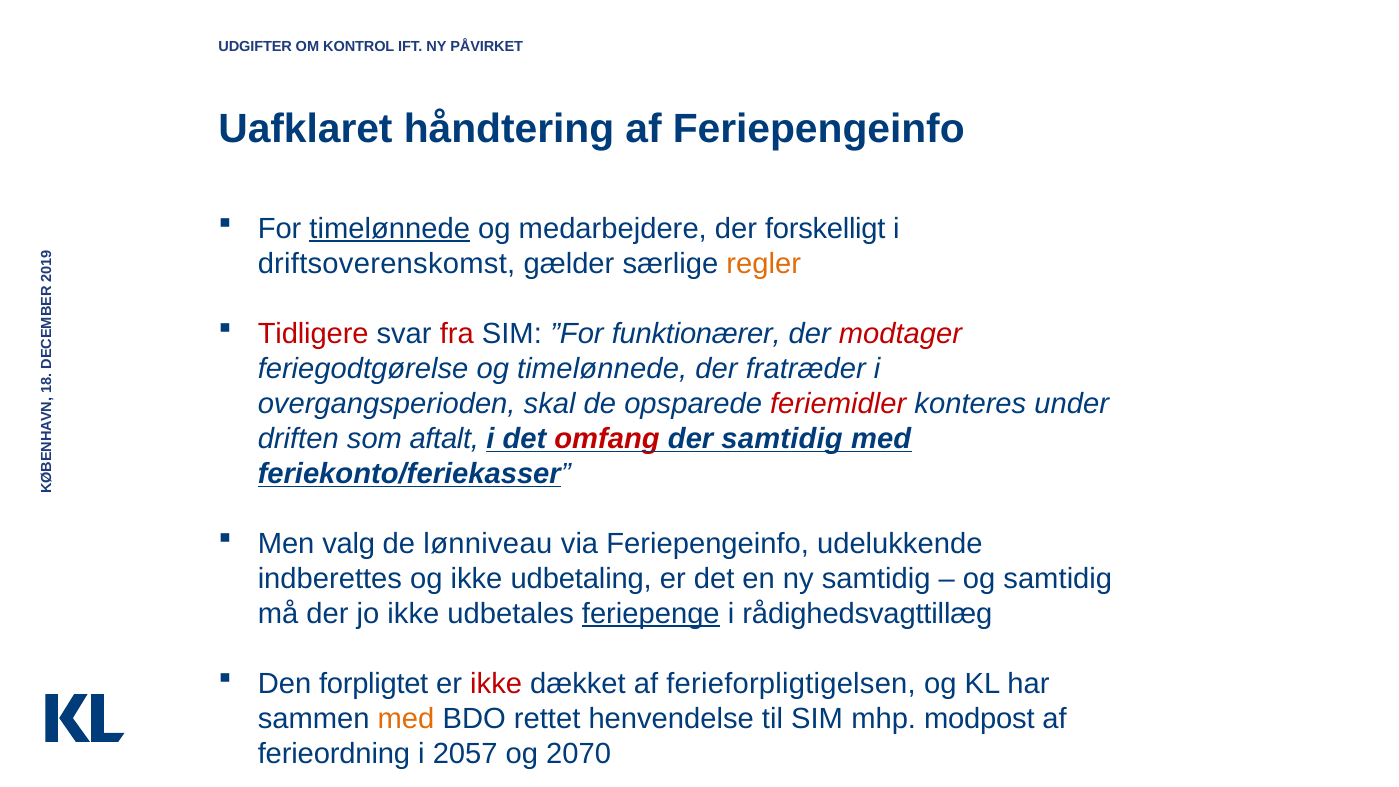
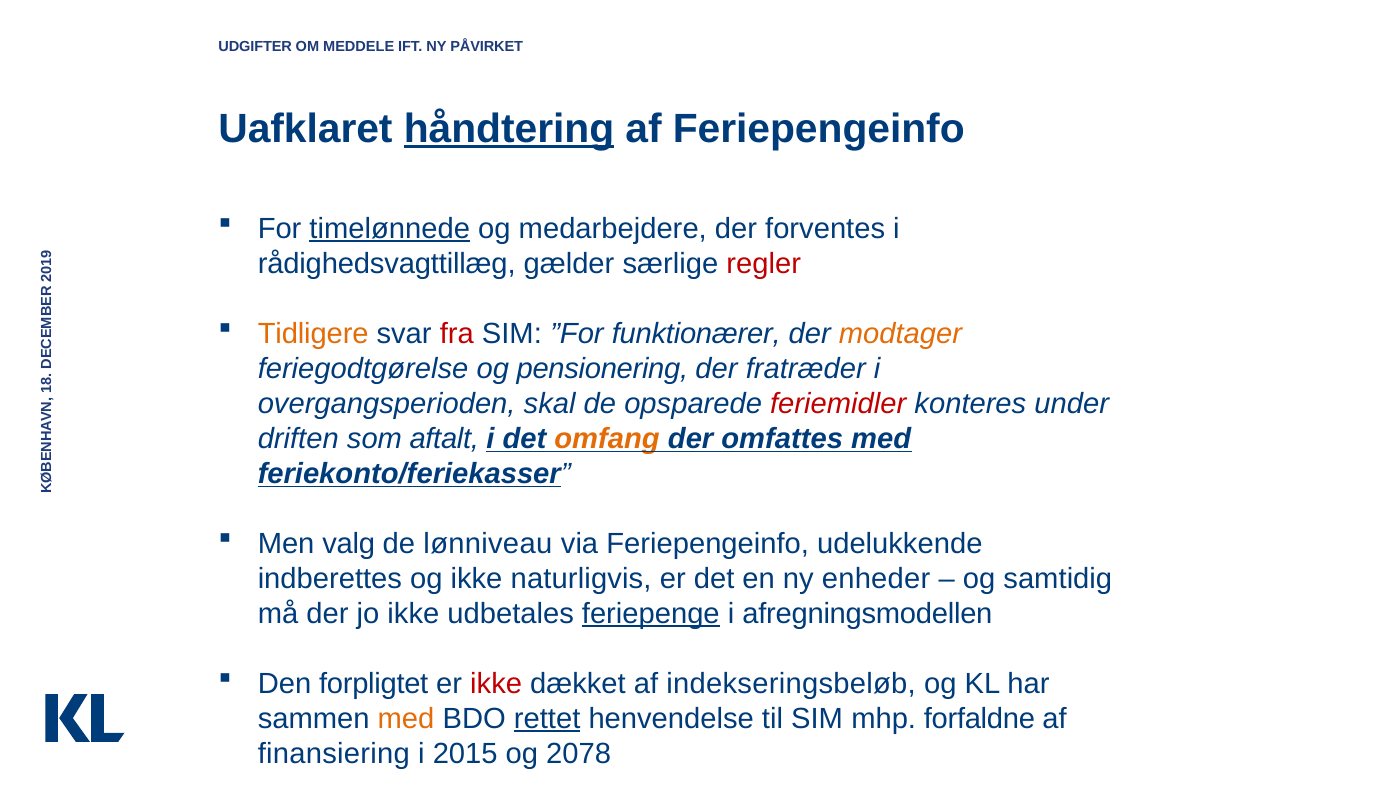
KONTROL: KONTROL -> MEDDELE
håndtering underline: none -> present
forskelligt: forskelligt -> forventes
driftsoverenskomst: driftsoverenskomst -> rådighedsvagttillæg
regler colour: orange -> red
Tidligere colour: red -> orange
modtager colour: red -> orange
og timelønnede: timelønnede -> pensionering
omfang colour: red -> orange
der samtidig: samtidig -> omfattes
udbetaling: udbetaling -> naturligvis
ny samtidig: samtidig -> enheder
rådighedsvagttillæg: rådighedsvagttillæg -> afregningsmodellen
ferieforpligtigelsen: ferieforpligtigelsen -> indekseringsbeløb
rettet underline: none -> present
modpost: modpost -> forfaldne
ferieordning: ferieordning -> finansiering
2057: 2057 -> 2015
2070: 2070 -> 2078
